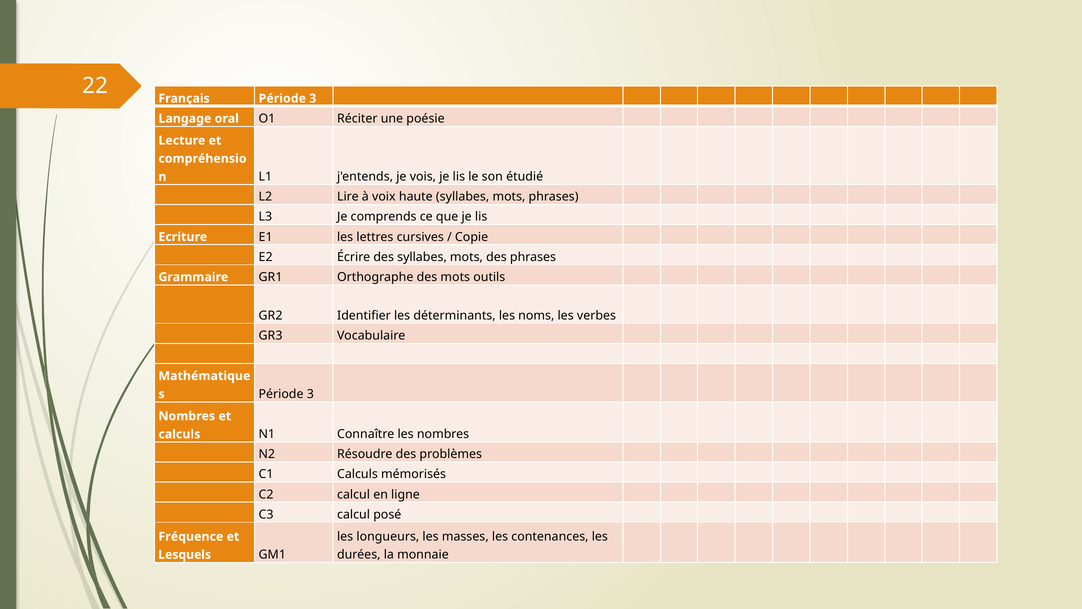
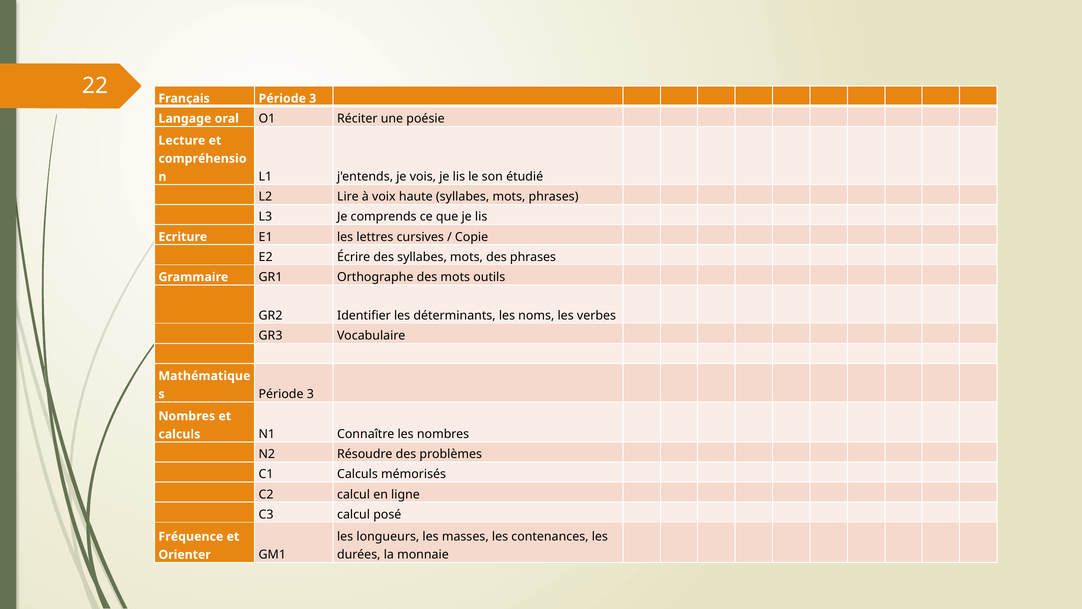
Lesquels: Lesquels -> Orienter
